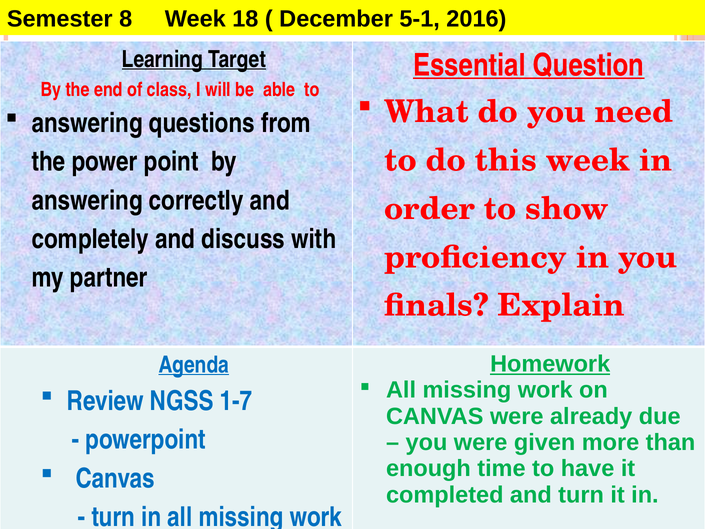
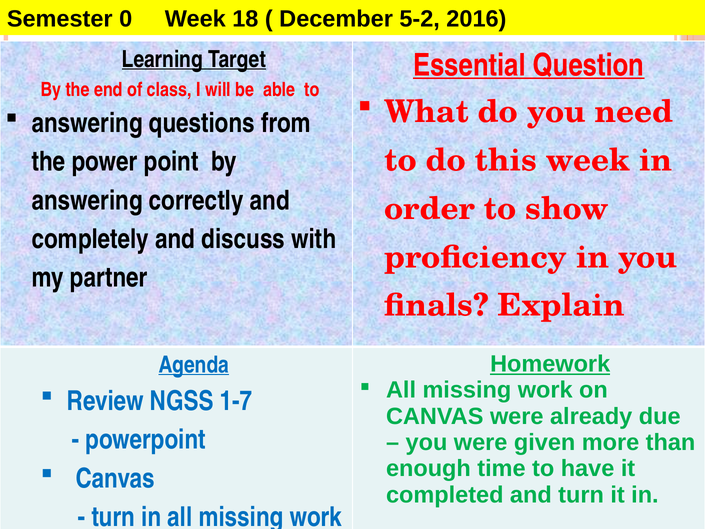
8: 8 -> 0
5-1: 5-1 -> 5-2
